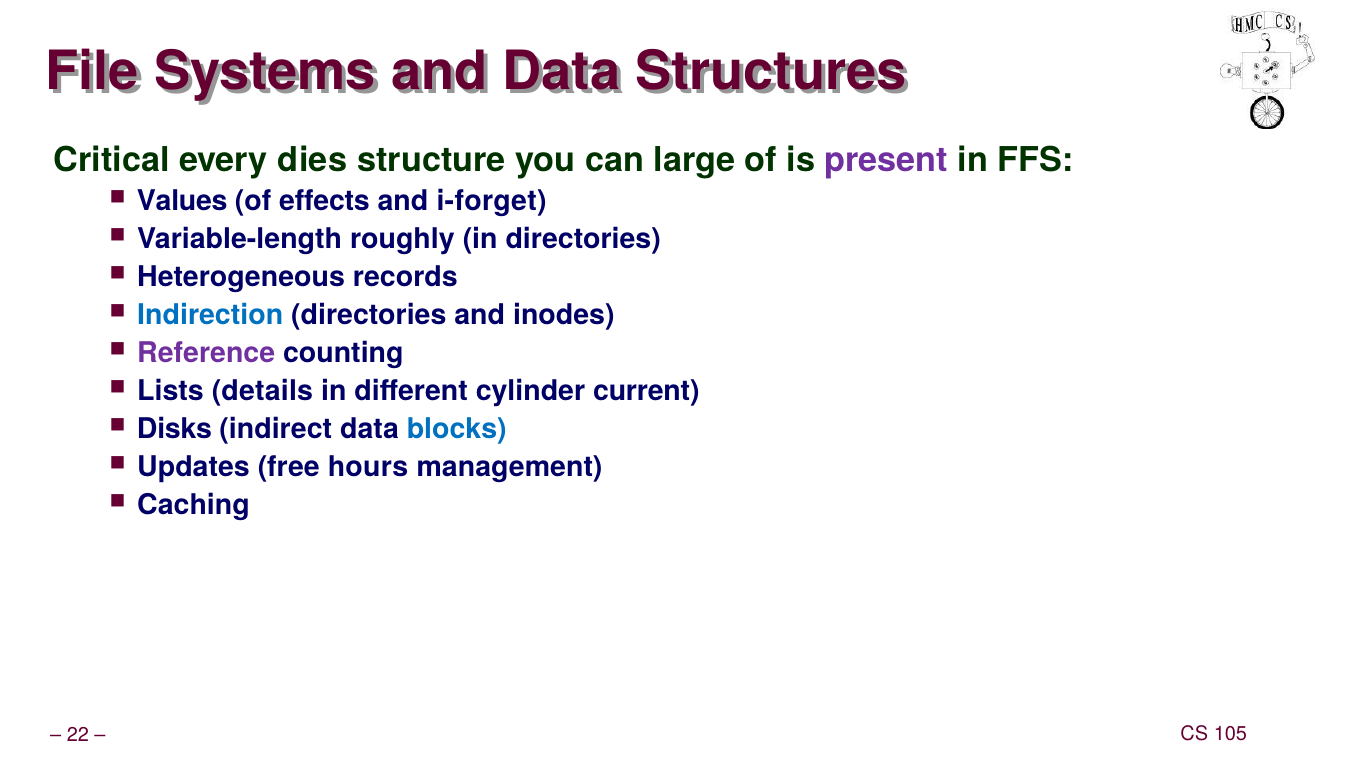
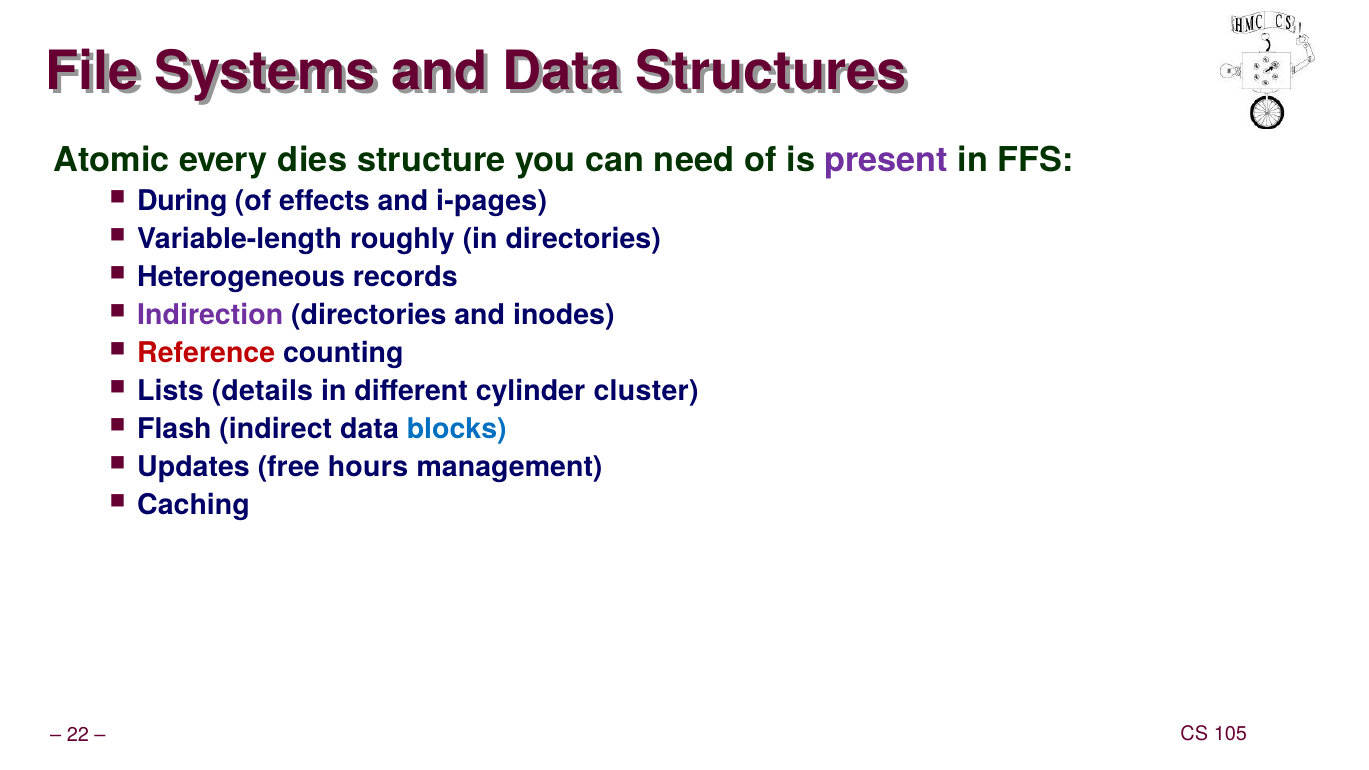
Critical: Critical -> Atomic
large: large -> need
Values: Values -> During
i-forget: i-forget -> i-pages
Indirection colour: blue -> purple
Reference colour: purple -> red
current: current -> cluster
Disks: Disks -> Flash
